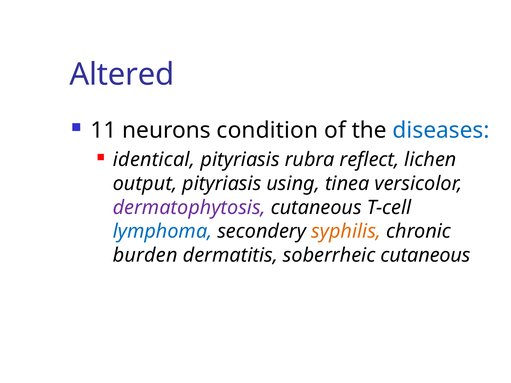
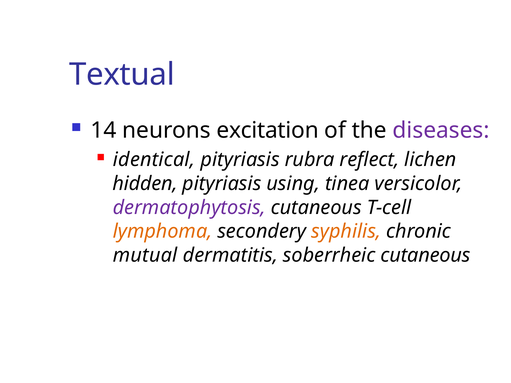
Altered: Altered -> Textual
11: 11 -> 14
condition: condition -> excitation
diseases colour: blue -> purple
output: output -> hidden
lymphoma colour: blue -> orange
burden: burden -> mutual
